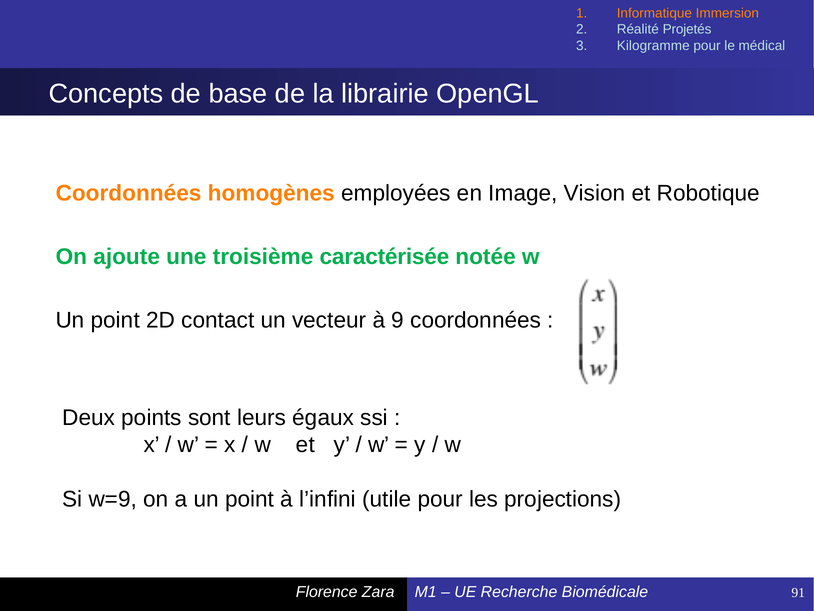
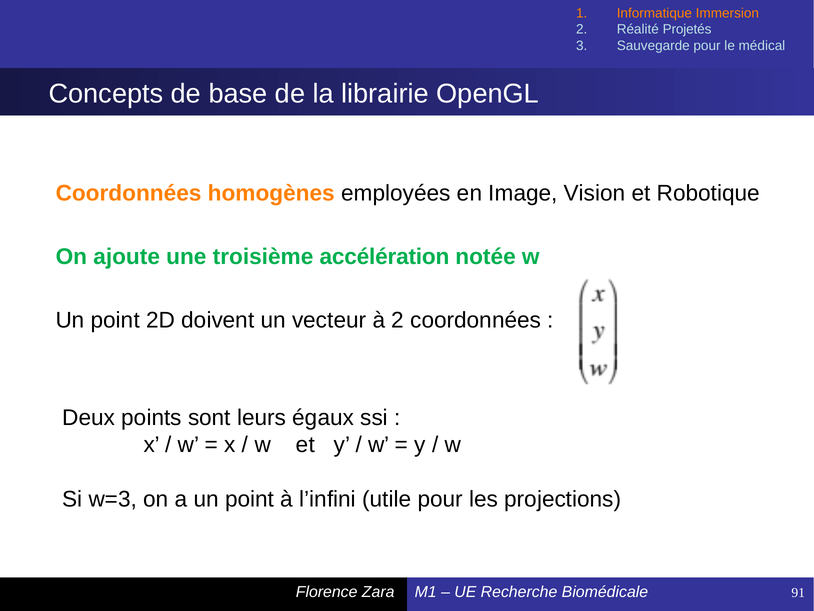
Kilogramme: Kilogramme -> Sauvegarde
caractérisée: caractérisée -> accélération
contact: contact -> doivent
à 9: 9 -> 2
w=9: w=9 -> w=3
